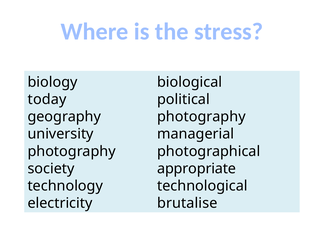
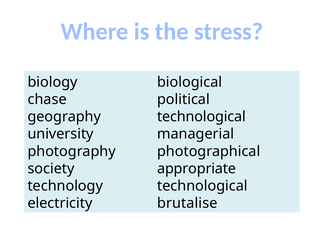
today: today -> chase
geography photography: photography -> technological
